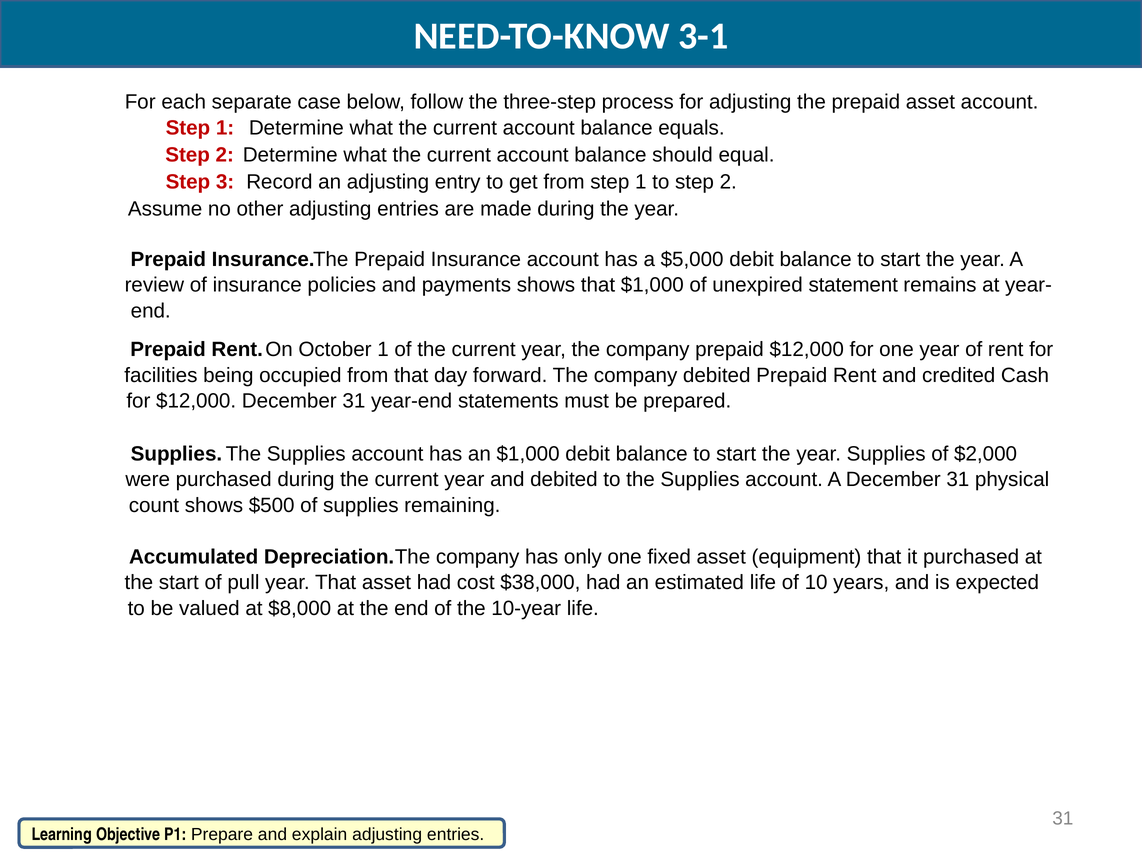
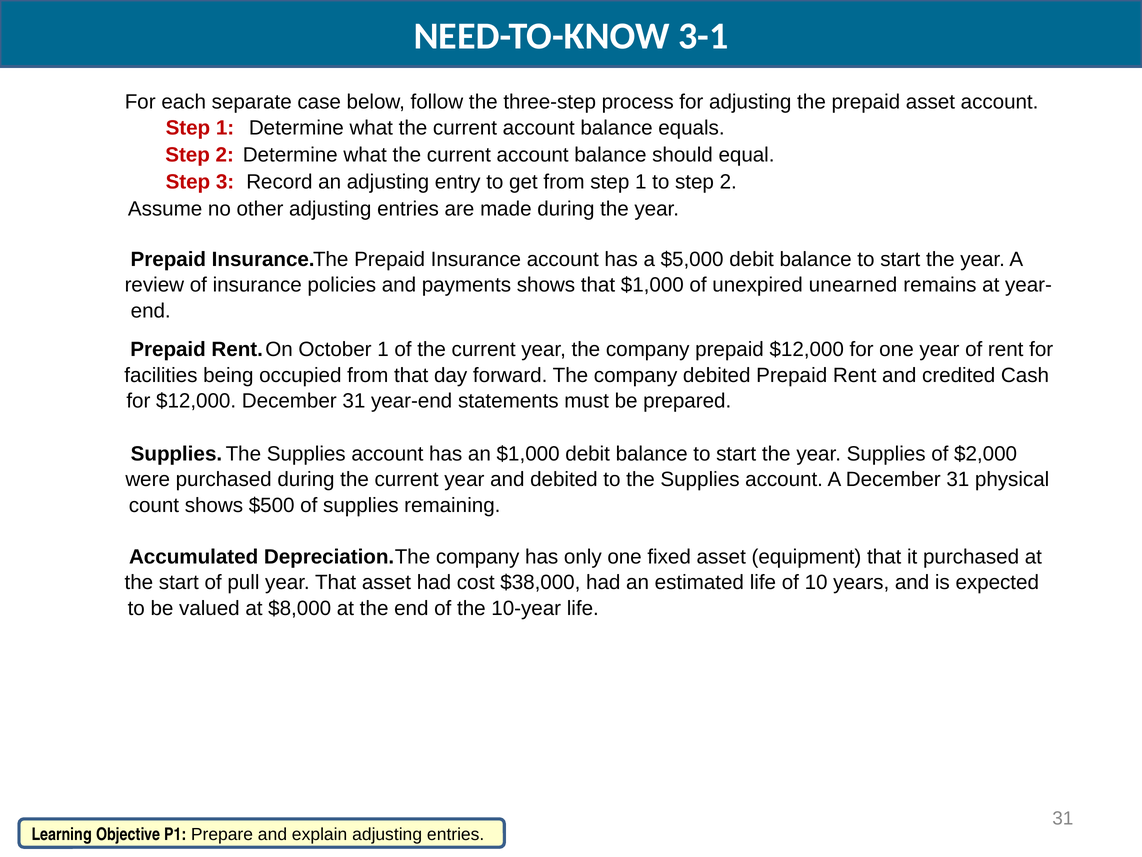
statement: statement -> unearned
